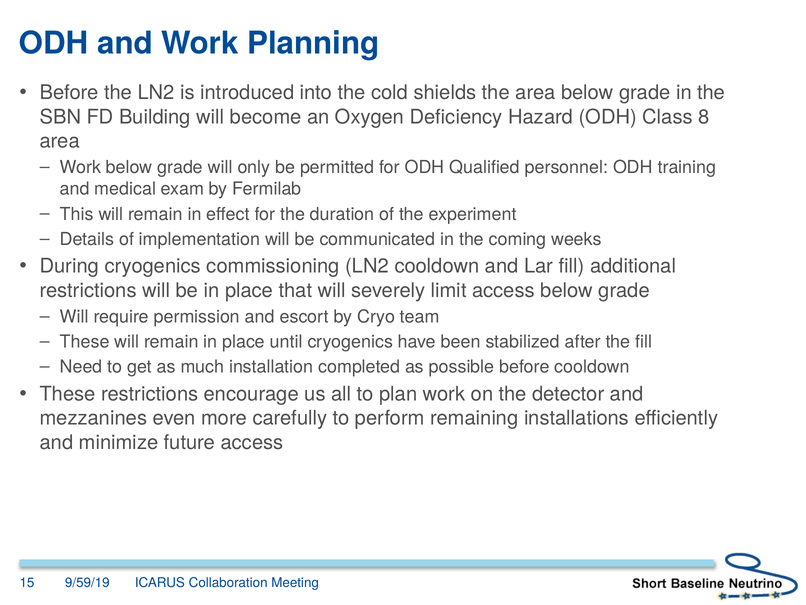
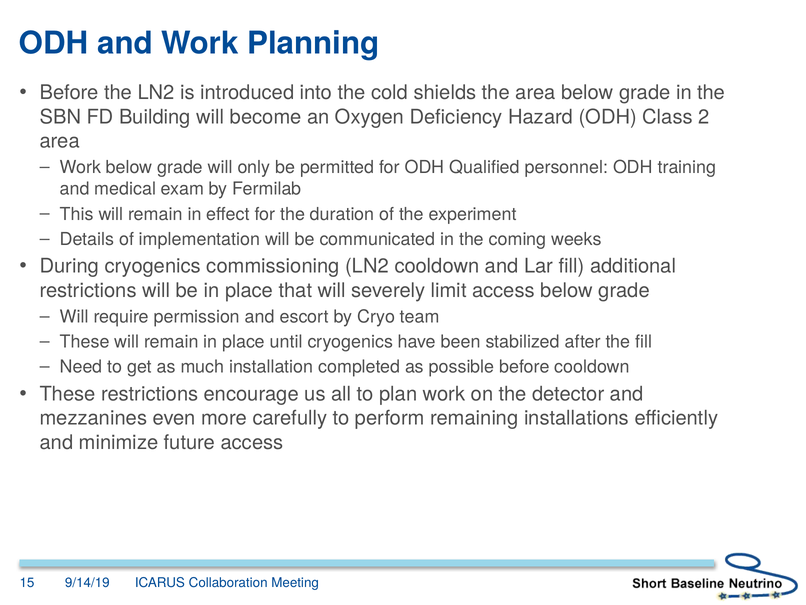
8: 8 -> 2
9/59/19: 9/59/19 -> 9/14/19
